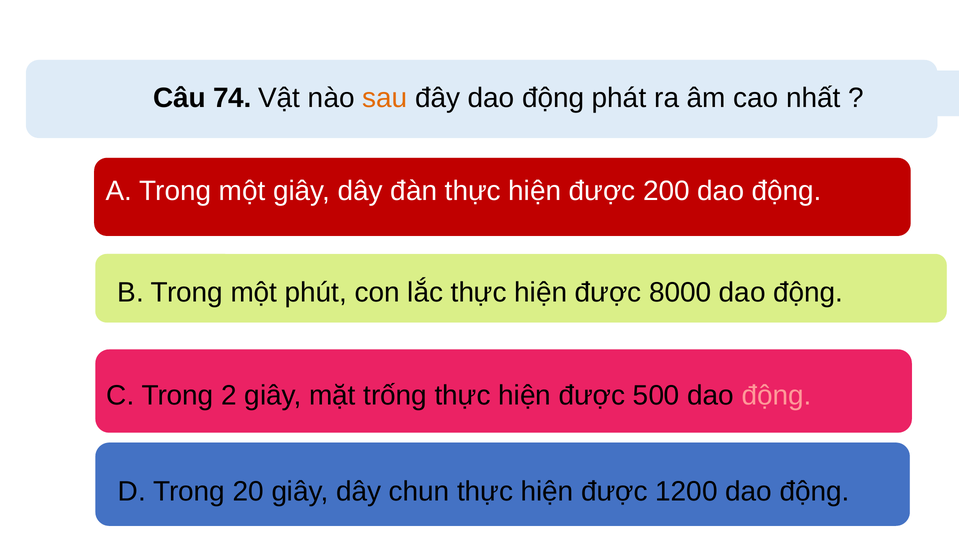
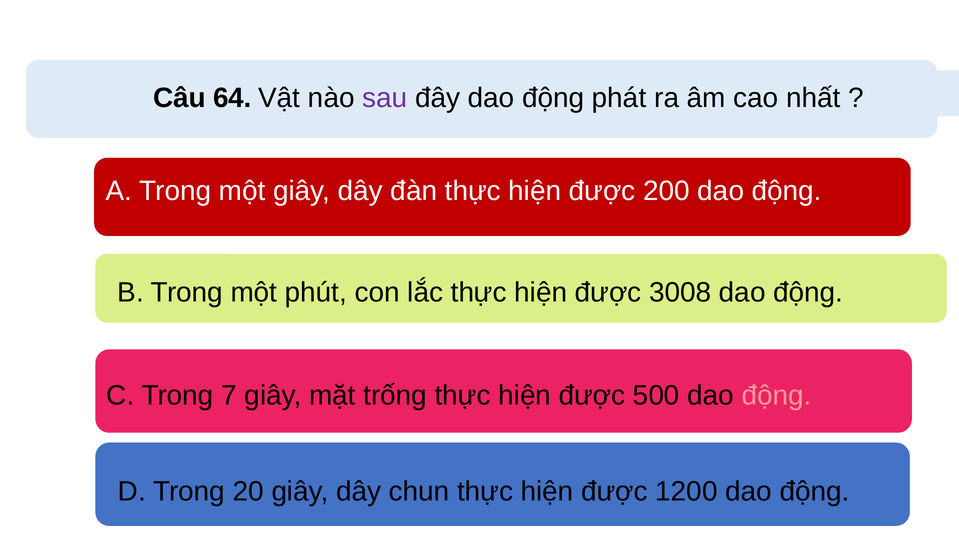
74: 74 -> 64
sau colour: orange -> purple
8000: 8000 -> 3008
2: 2 -> 7
